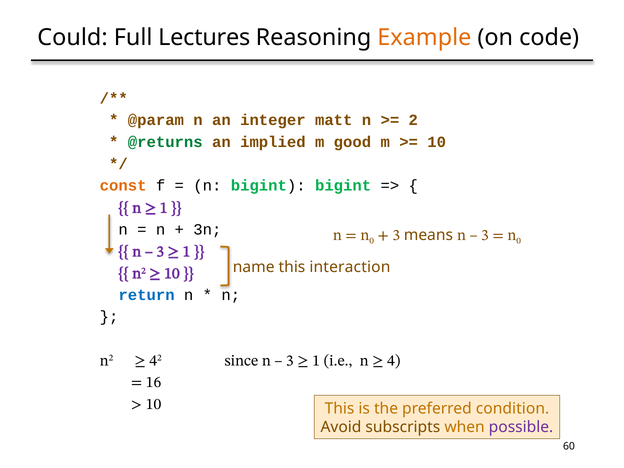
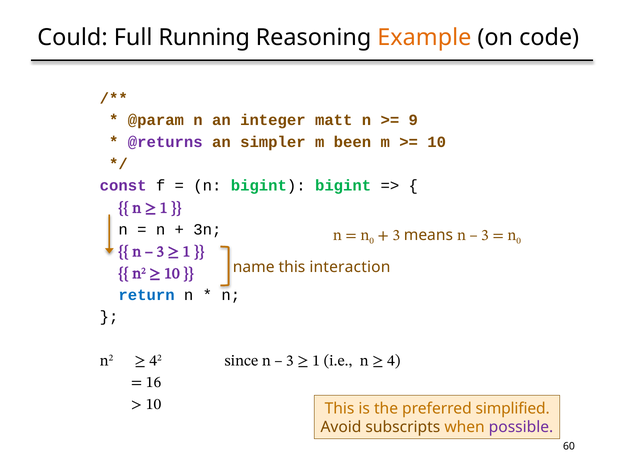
Lectures: Lectures -> Running
2 at (413, 120): 2 -> 9
@returns colour: green -> purple
implied: implied -> simpler
good: good -> been
const colour: orange -> purple
condition: condition -> simplified
